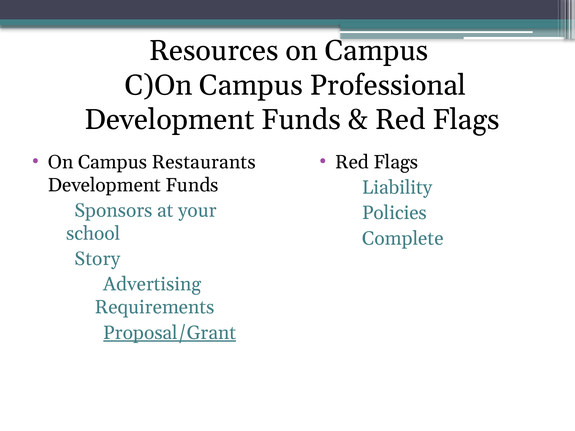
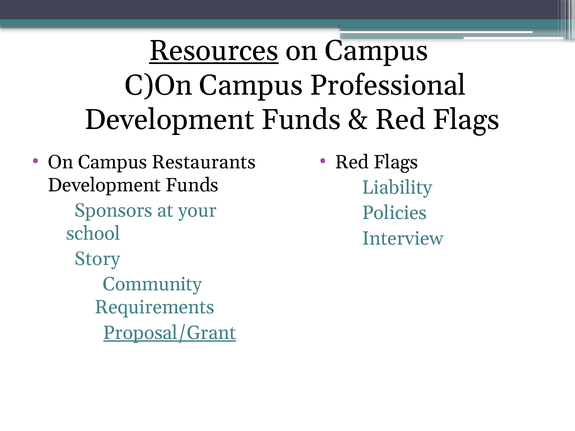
Resources underline: none -> present
Complete: Complete -> Interview
Advertising: Advertising -> Community
